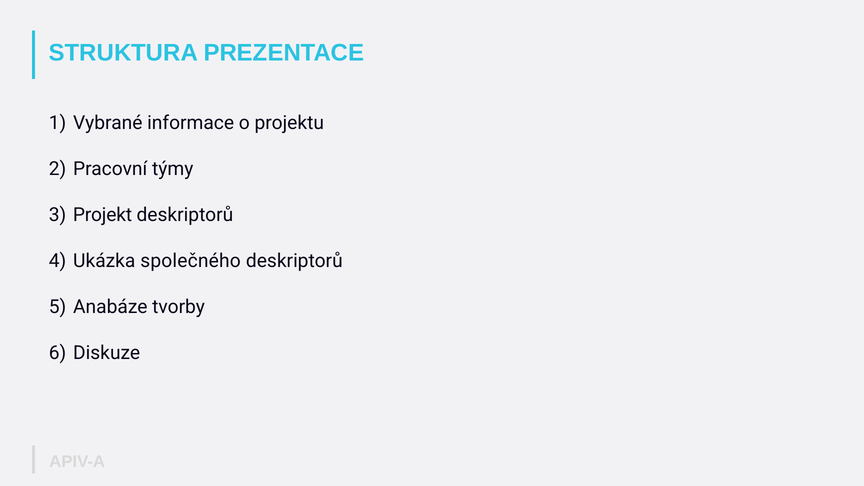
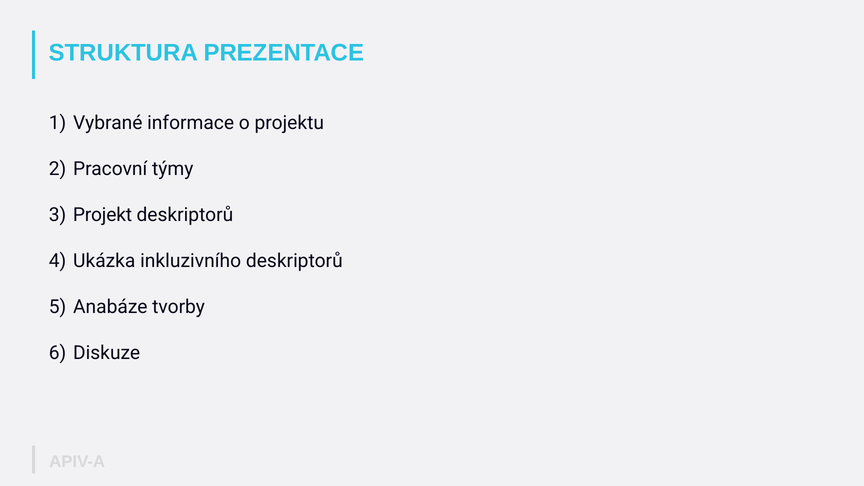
společného: společného -> inkluzivního
